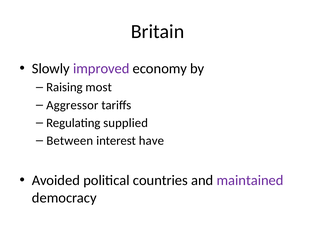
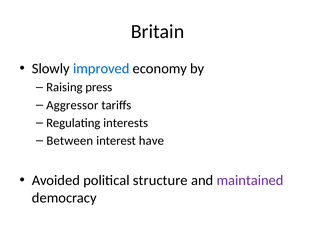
improved colour: purple -> blue
most: most -> press
supplied: supplied -> interests
countries: countries -> structure
